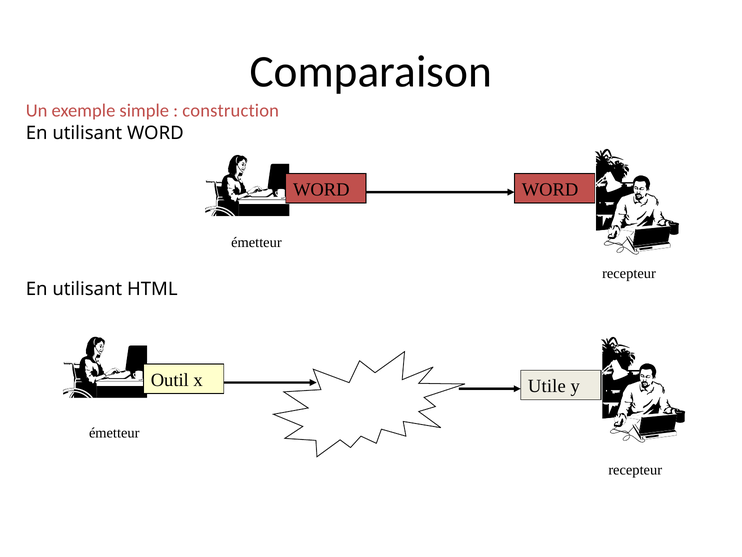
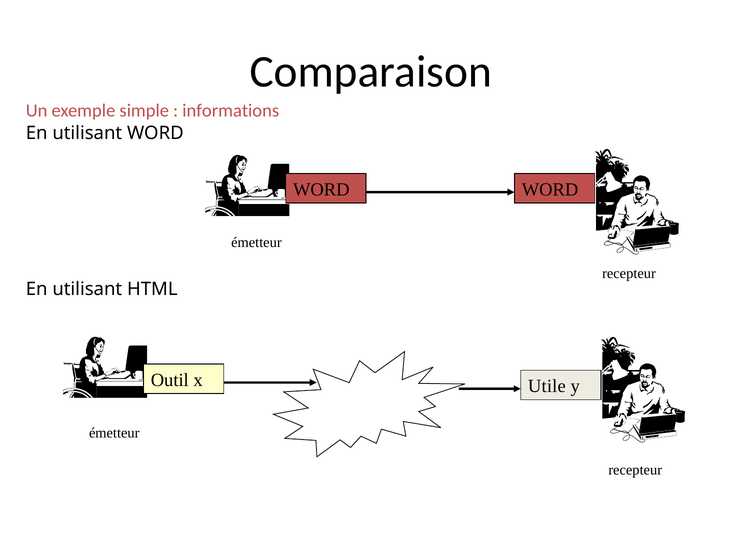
construction: construction -> informations
